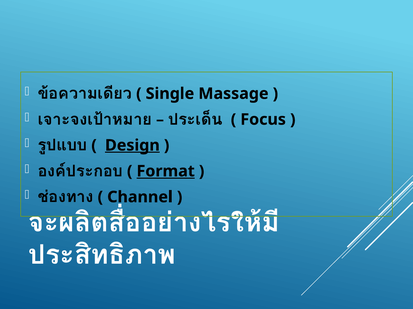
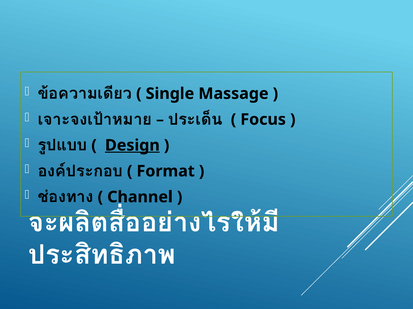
Format underline: present -> none
